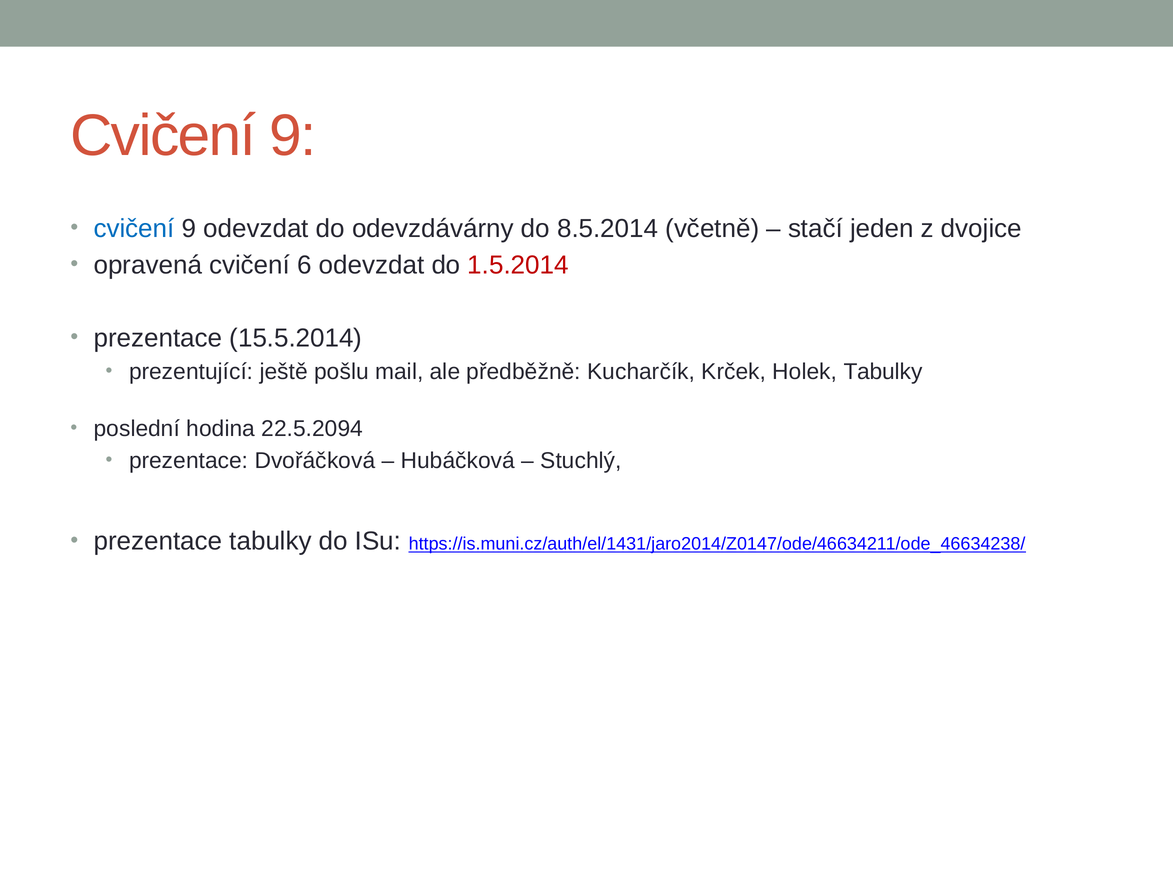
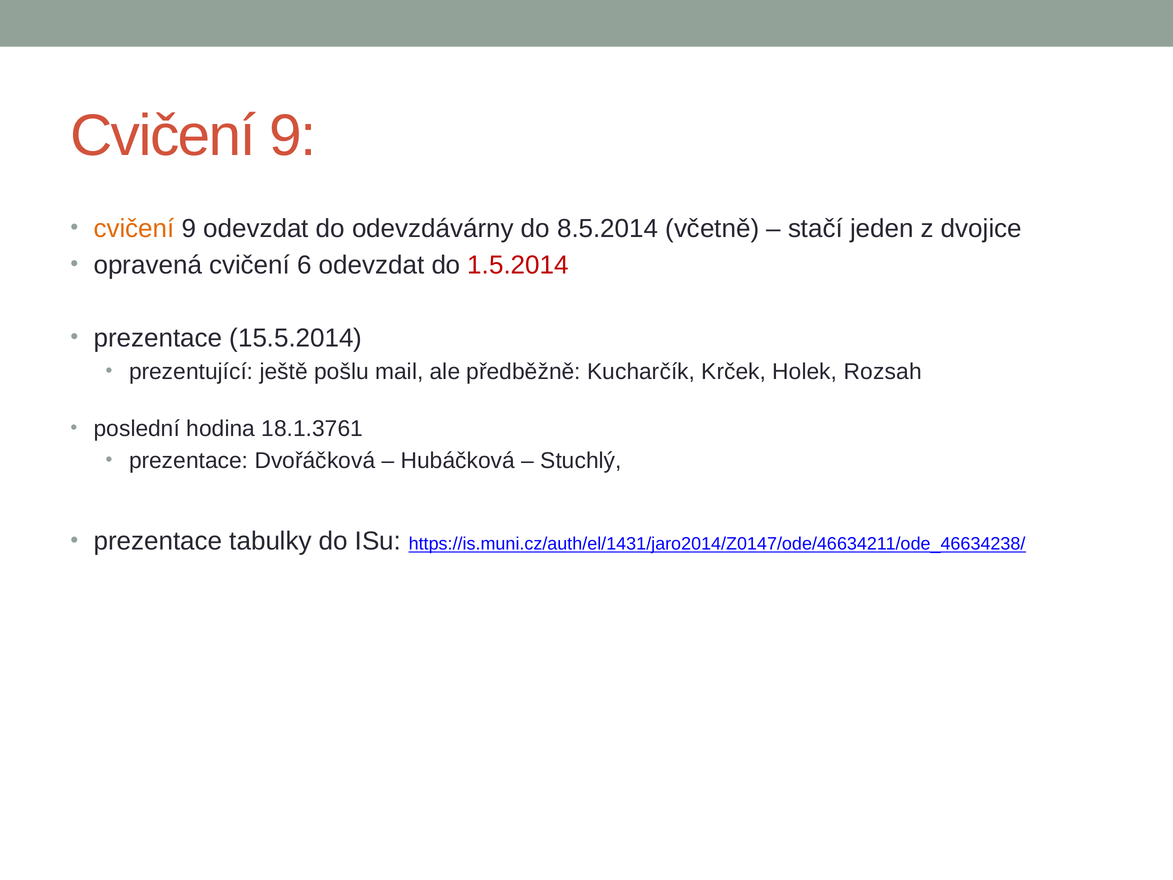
cvičení at (134, 229) colour: blue -> orange
Holek Tabulky: Tabulky -> Rozsah
22.5.2094: 22.5.2094 -> 18.1.3761
